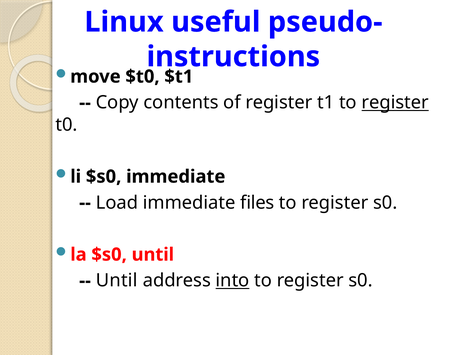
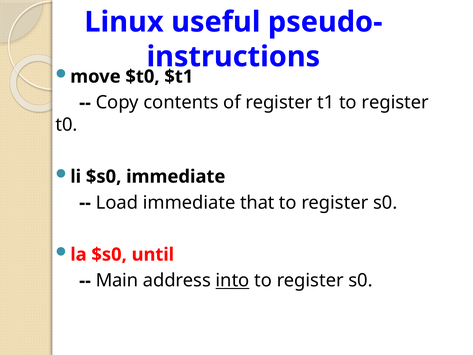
register at (395, 102) underline: present -> none
files: files -> that
Until at (117, 280): Until -> Main
